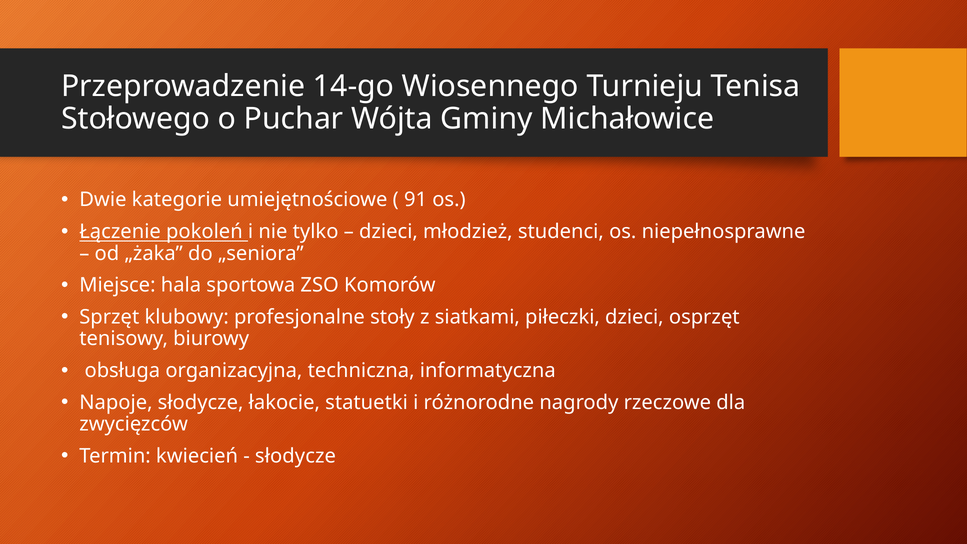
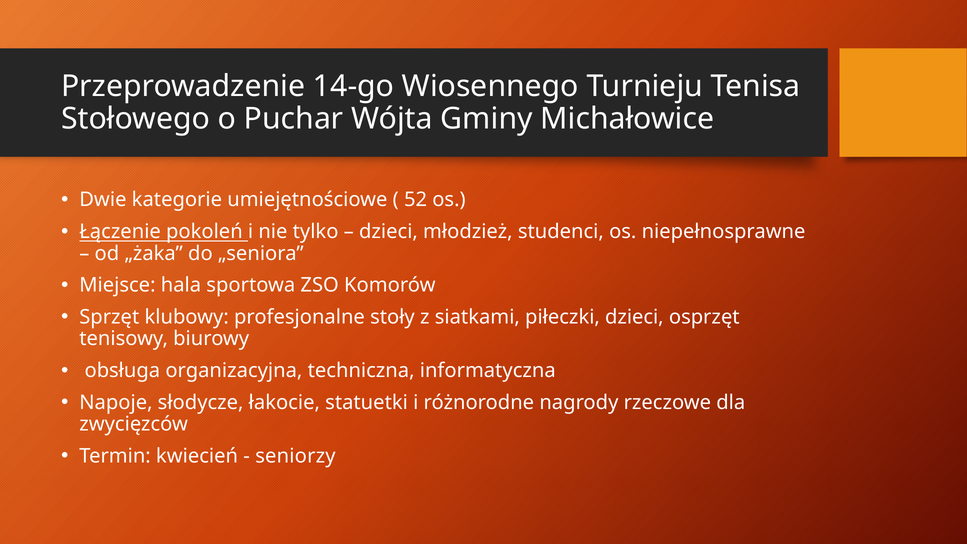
91: 91 -> 52
słodycze at (295, 456): słodycze -> seniorzy
